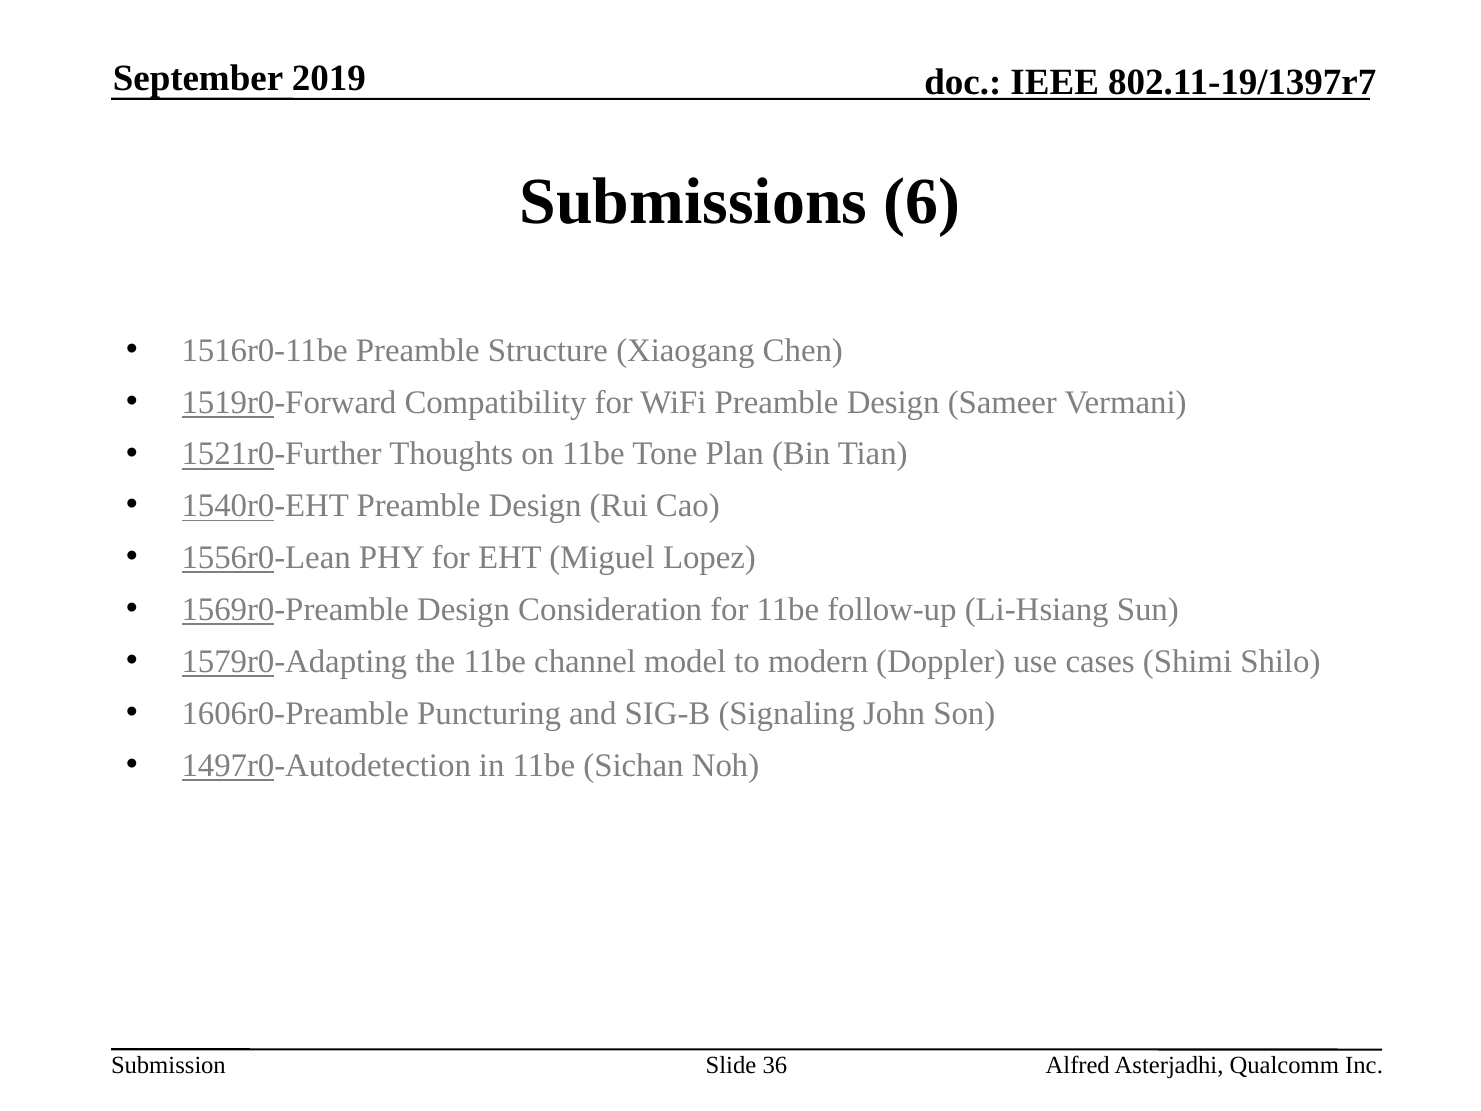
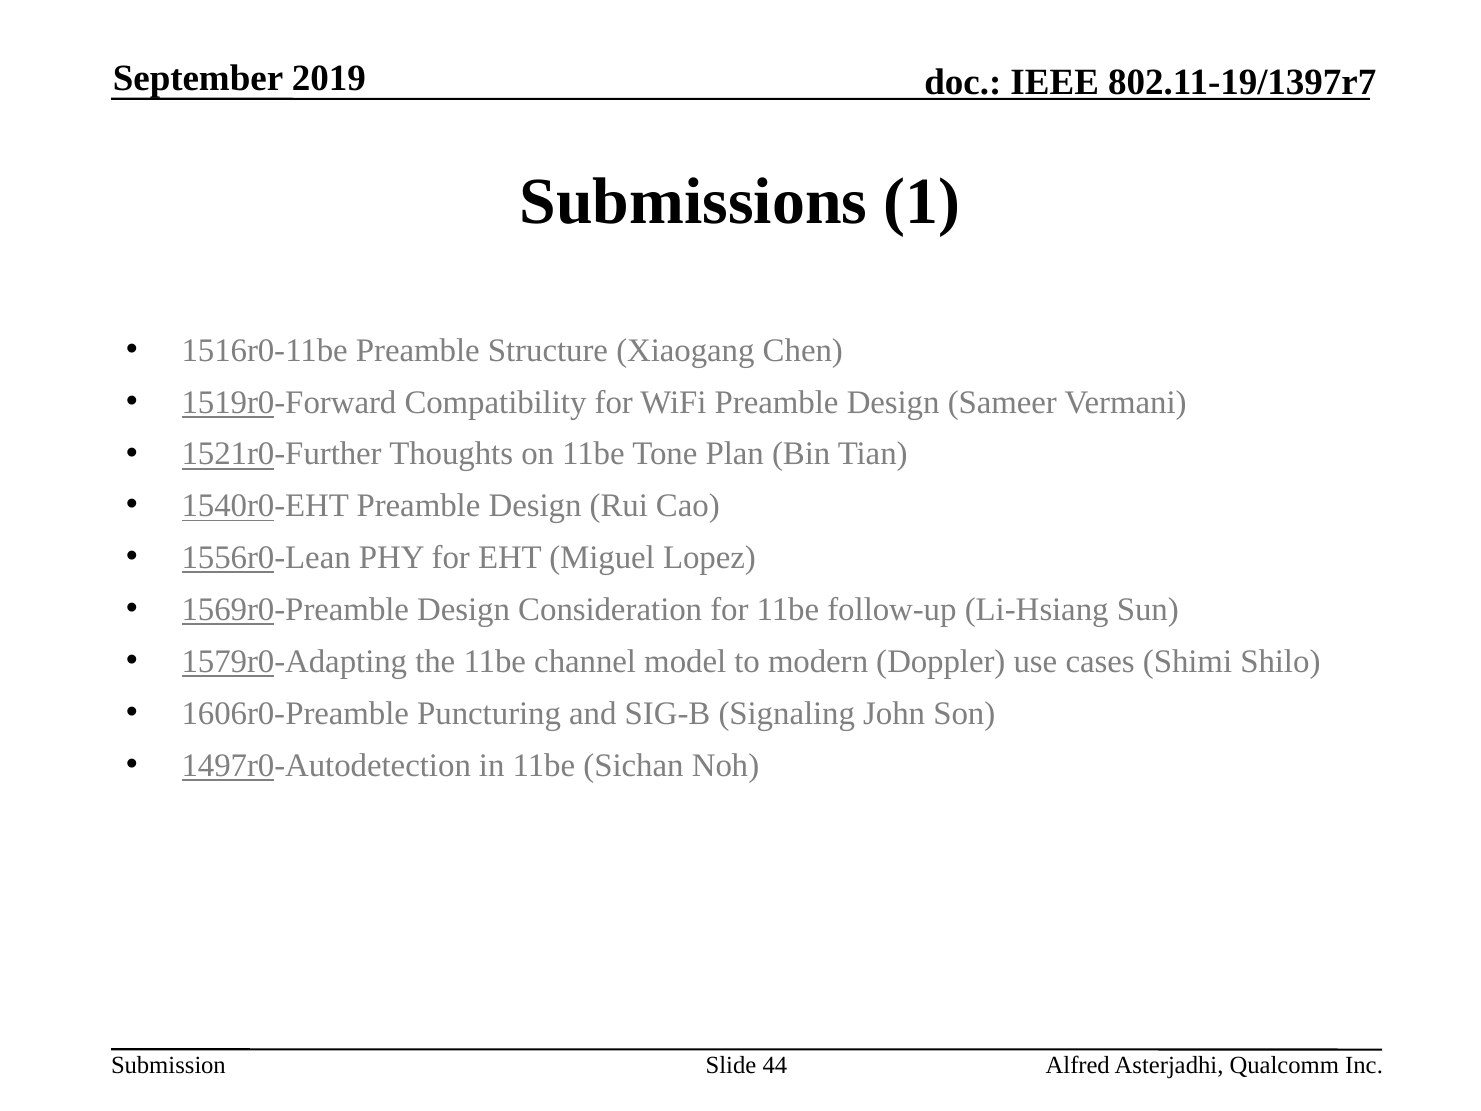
6: 6 -> 1
36: 36 -> 44
